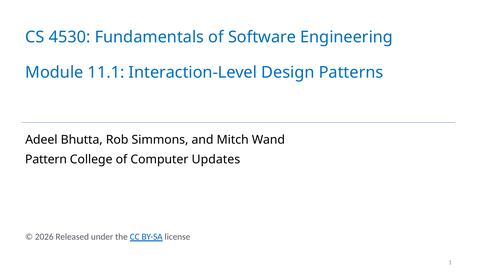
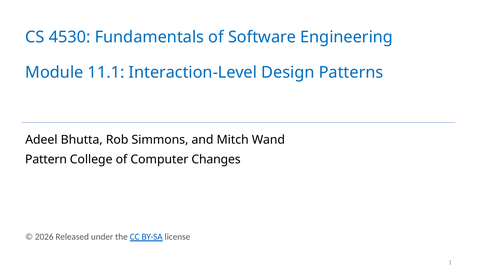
Updates: Updates -> Changes
